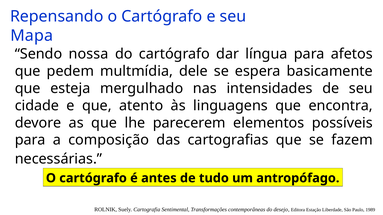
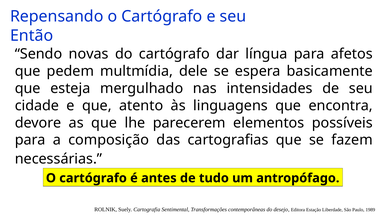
Mapa: Mapa -> Então
nossa: nossa -> novas
